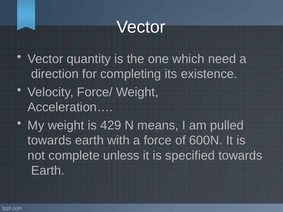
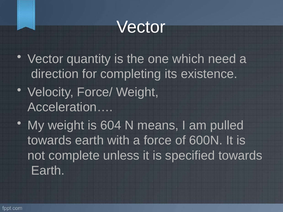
429: 429 -> 604
